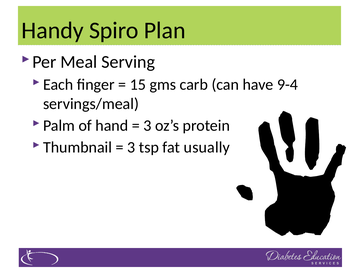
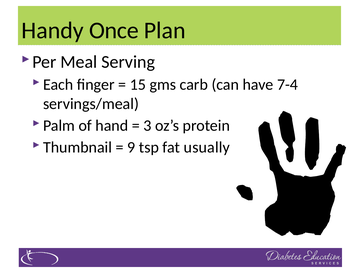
Spiro: Spiro -> Once
9-4: 9-4 -> 7-4
3 at (131, 147): 3 -> 9
